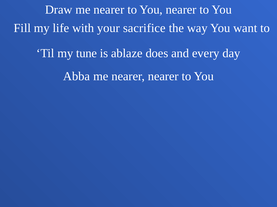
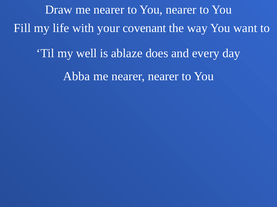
sacrifice: sacrifice -> covenant
tune: tune -> well
